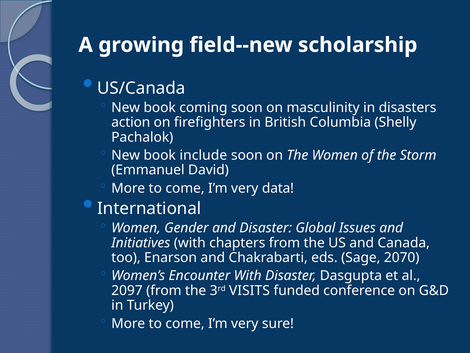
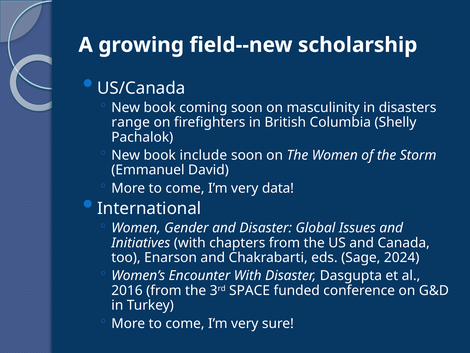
action: action -> range
2070: 2070 -> 2024
2097: 2097 -> 2016
VISITS: VISITS -> SPACE
